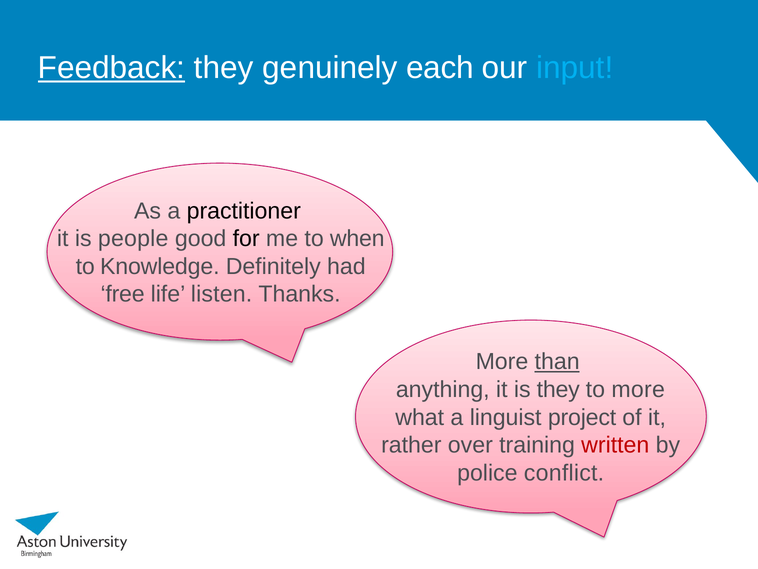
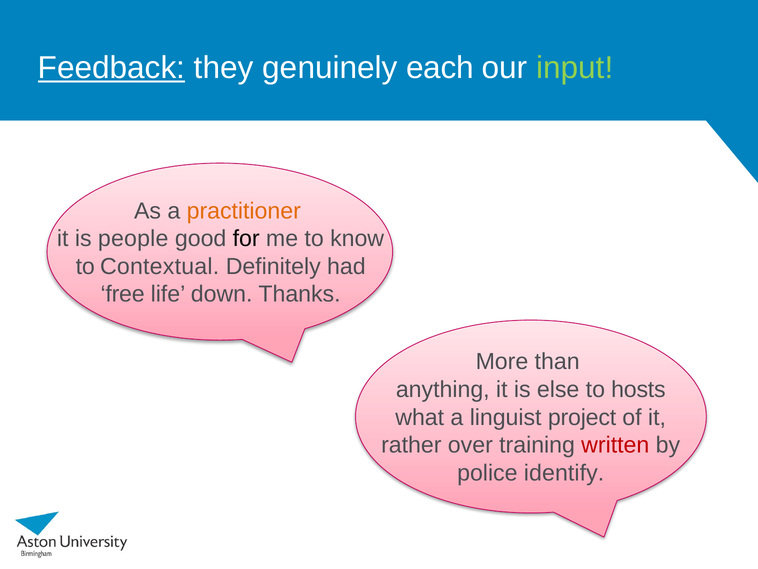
input colour: light blue -> light green
practitioner colour: black -> orange
when: when -> know
Knowledge: Knowledge -> Contextual
listen: listen -> down
than underline: present -> none
is they: they -> else
to more: more -> hosts
conflict: conflict -> identify
